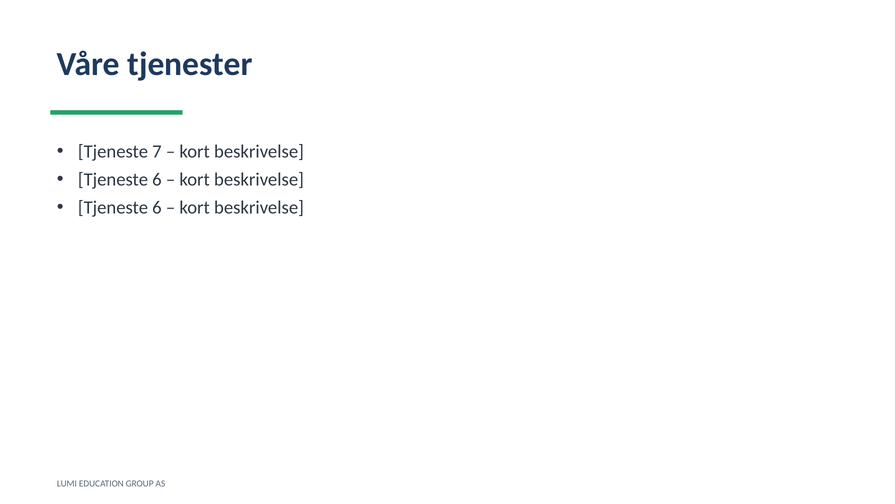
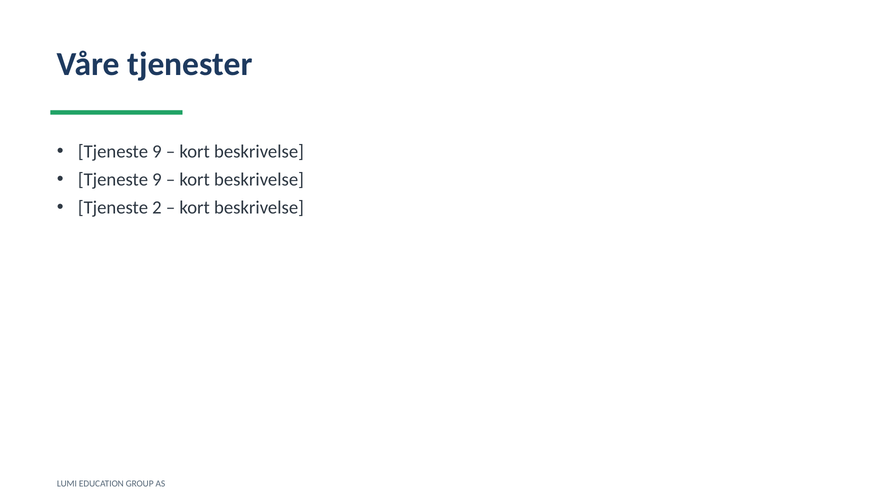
7 at (157, 152): 7 -> 9
6 at (157, 180): 6 -> 9
6 at (157, 208): 6 -> 2
